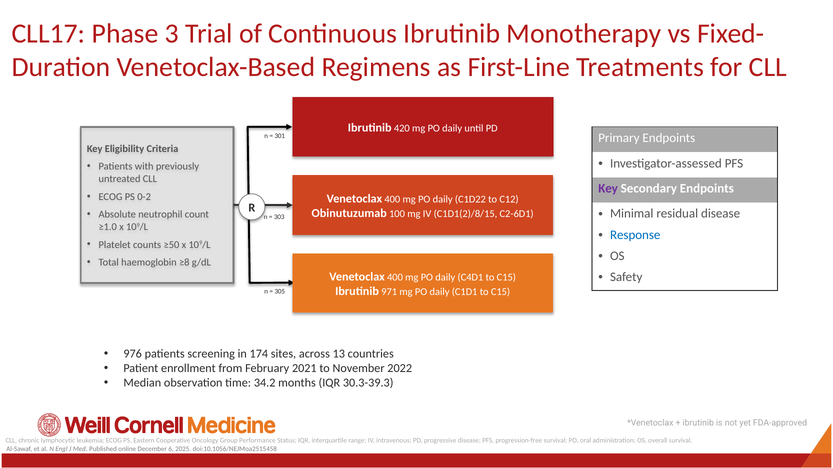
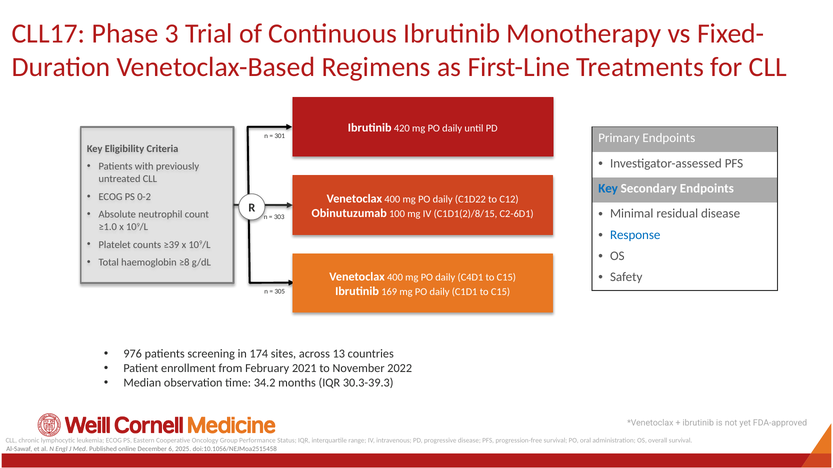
Key at (608, 189) colour: purple -> blue
≥50: ≥50 -> ≥39
971: 971 -> 169
